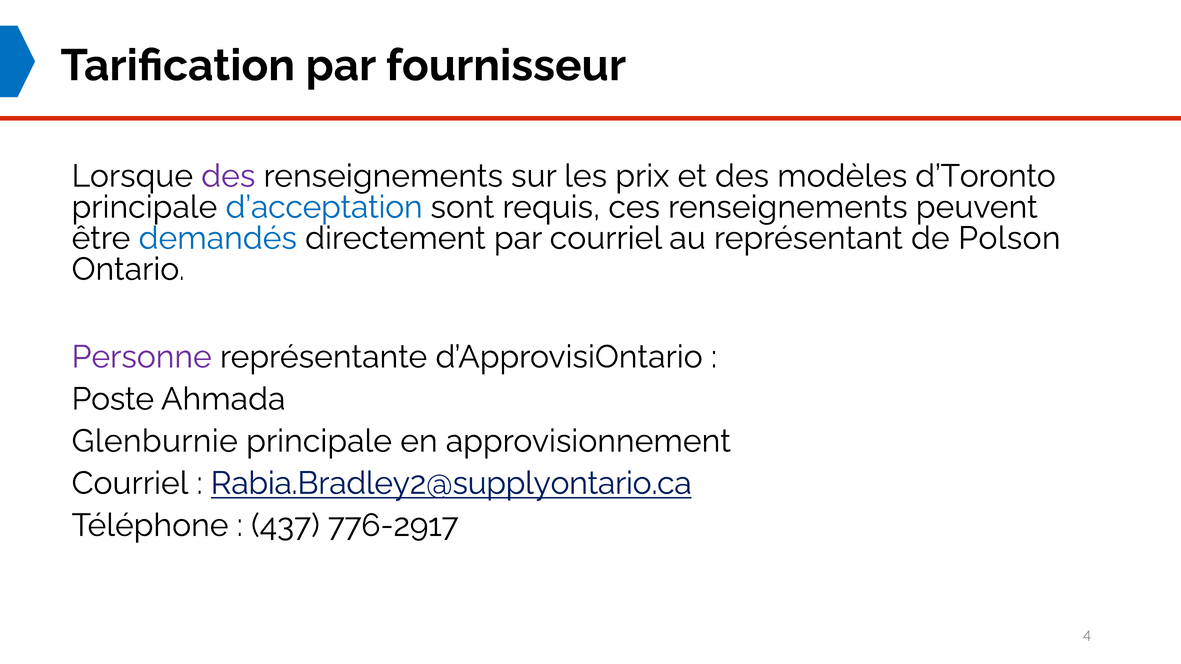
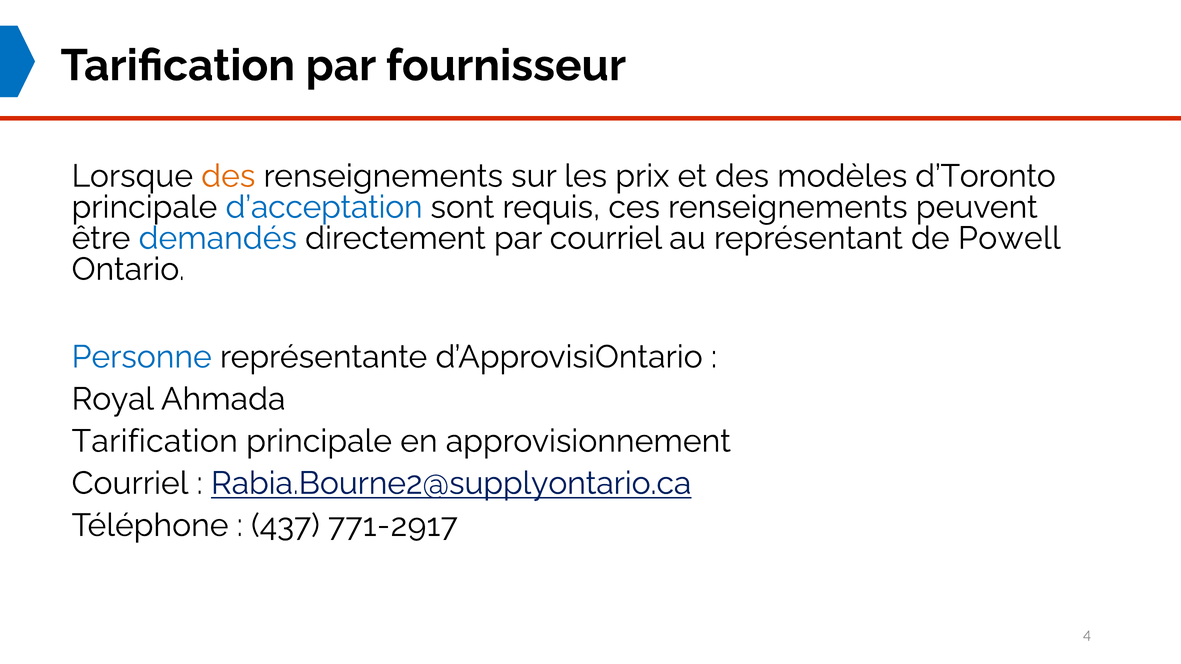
des at (228, 176) colour: purple -> orange
Polson: Polson -> Powell
Personne colour: purple -> blue
Poste: Poste -> Royal
Glenburnie at (155, 441): Glenburnie -> Tarification
Rabia.Bradley2@supplyontario.ca: Rabia.Bradley2@supplyontario.ca -> Rabia.Bourne2@supplyontario.ca
776-2917: 776-2917 -> 771-2917
